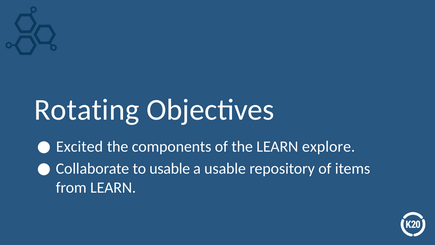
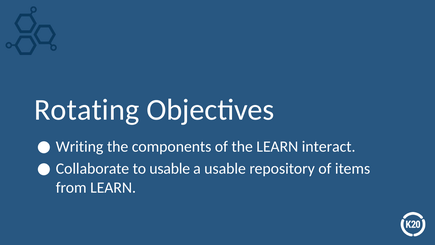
Excited: Excited -> Writing
explore: explore -> interact
